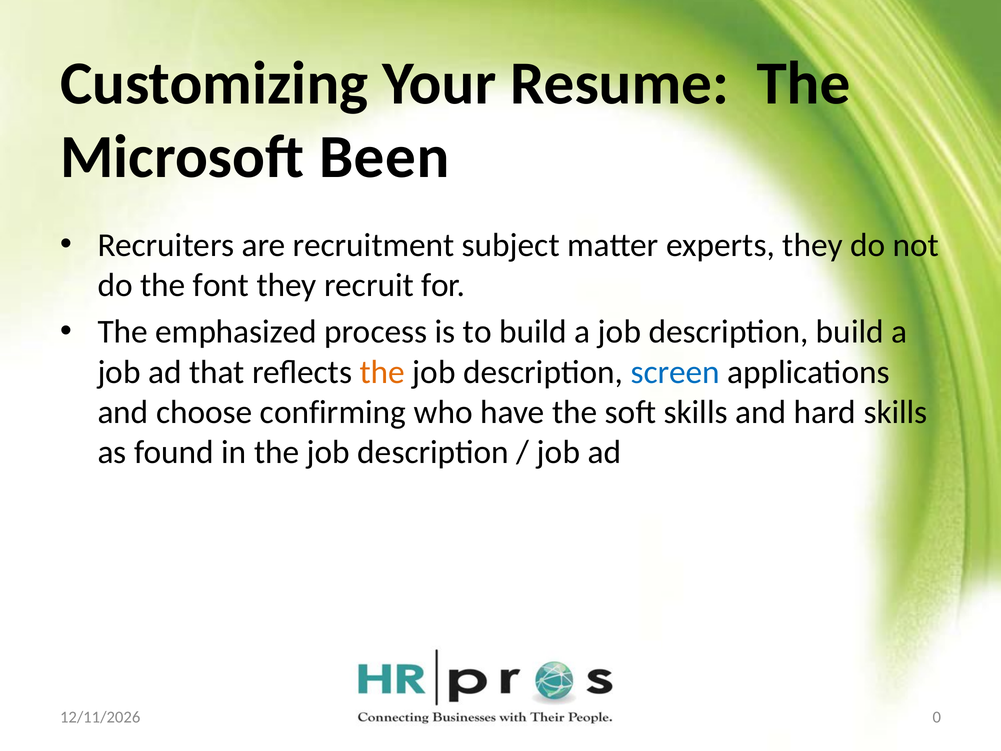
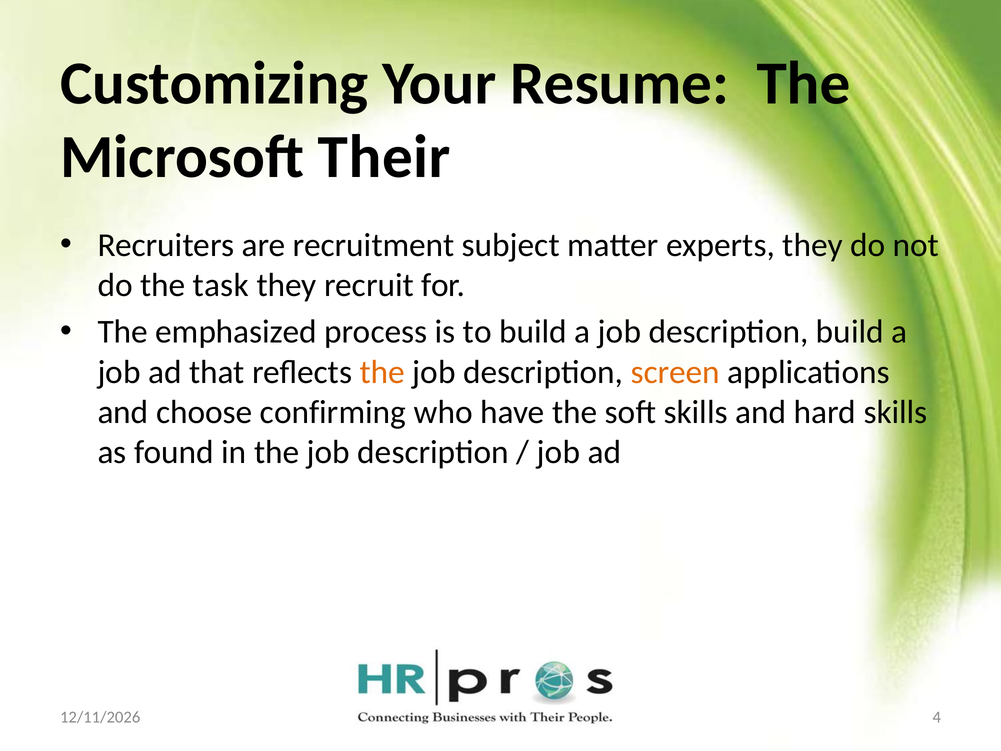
Been: Been -> Their
font: font -> task
screen colour: blue -> orange
0: 0 -> 4
